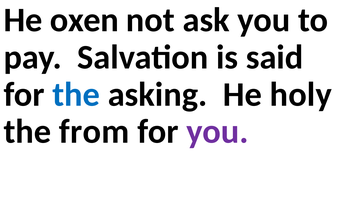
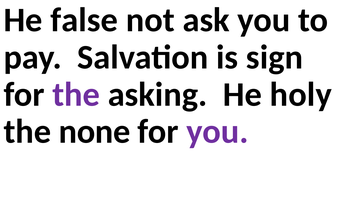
oxen: oxen -> false
said: said -> sign
the at (76, 94) colour: blue -> purple
from: from -> none
